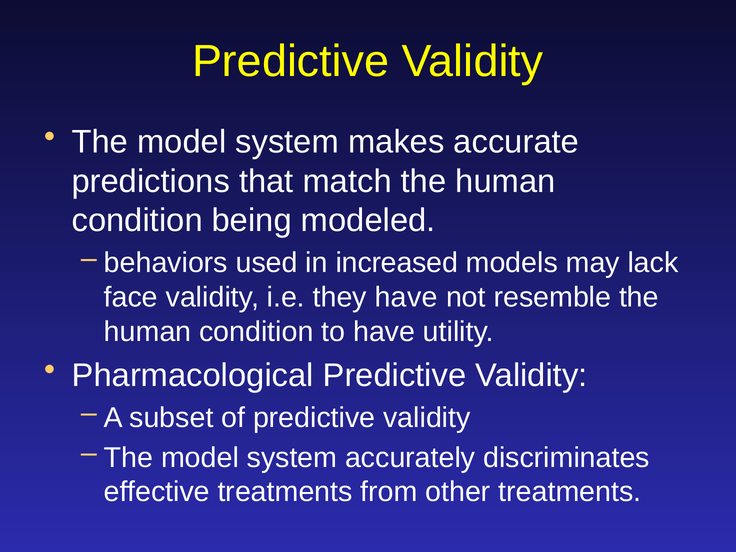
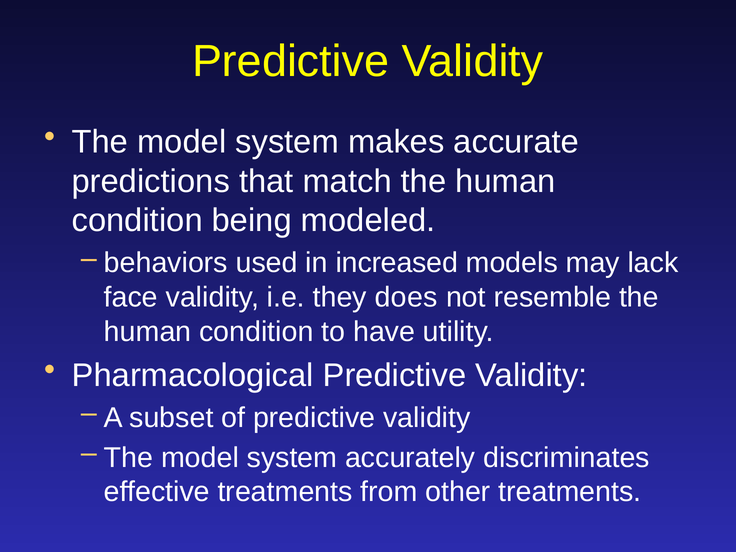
they have: have -> does
